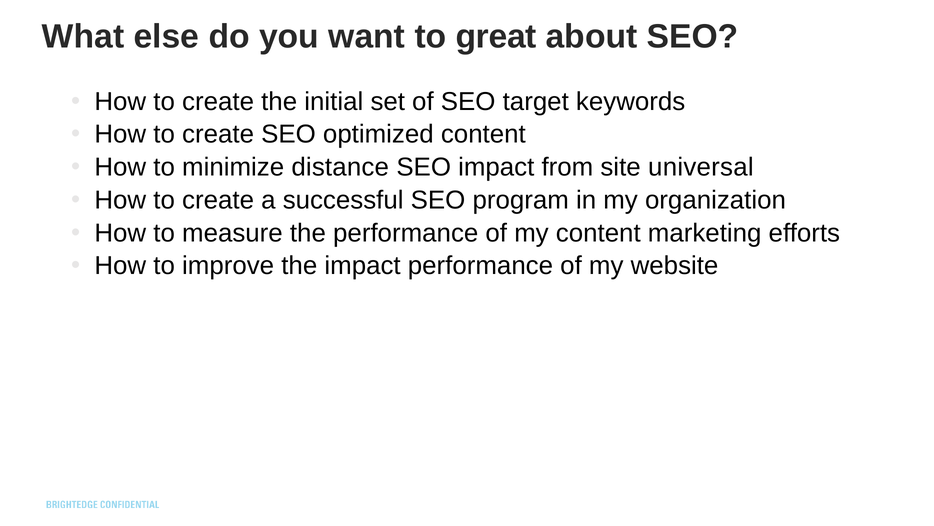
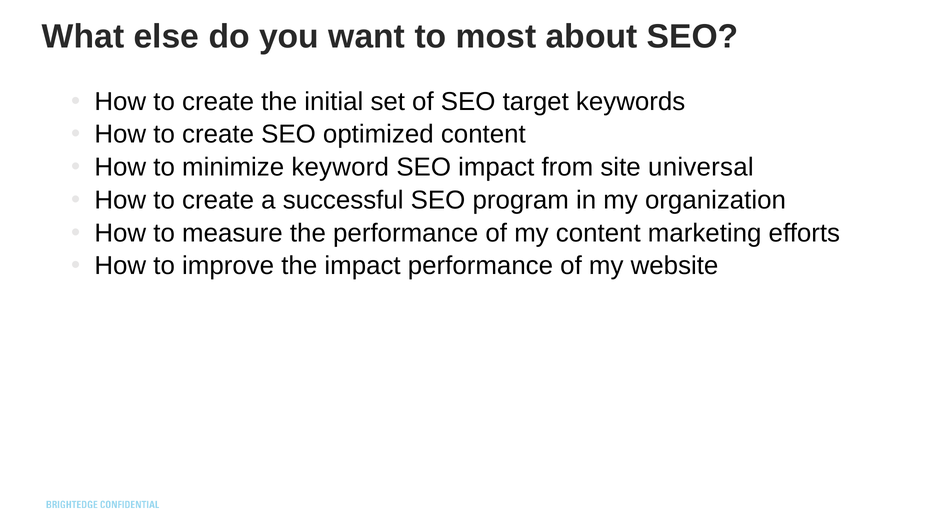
great: great -> most
distance: distance -> keyword
